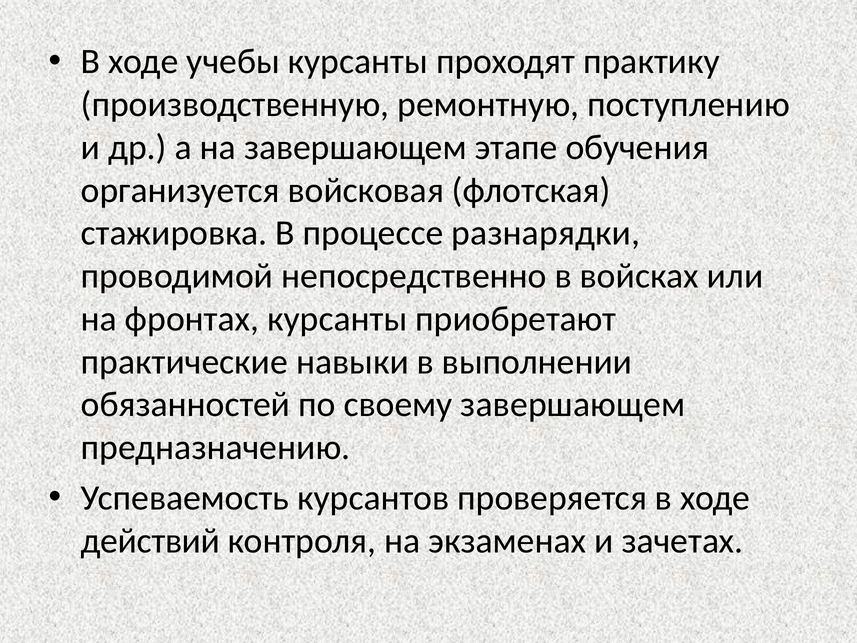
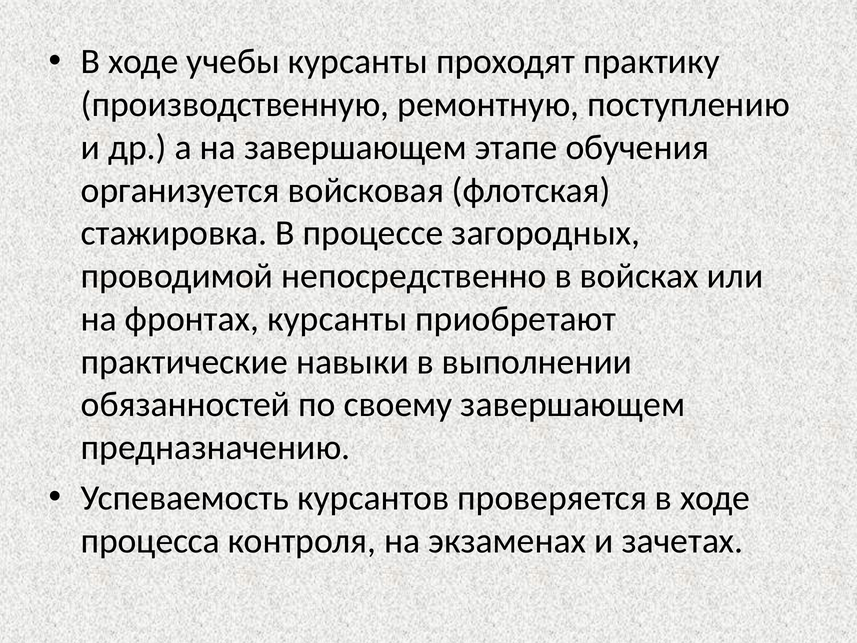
разнарядки: разнарядки -> загородных
действий: действий -> процесса
